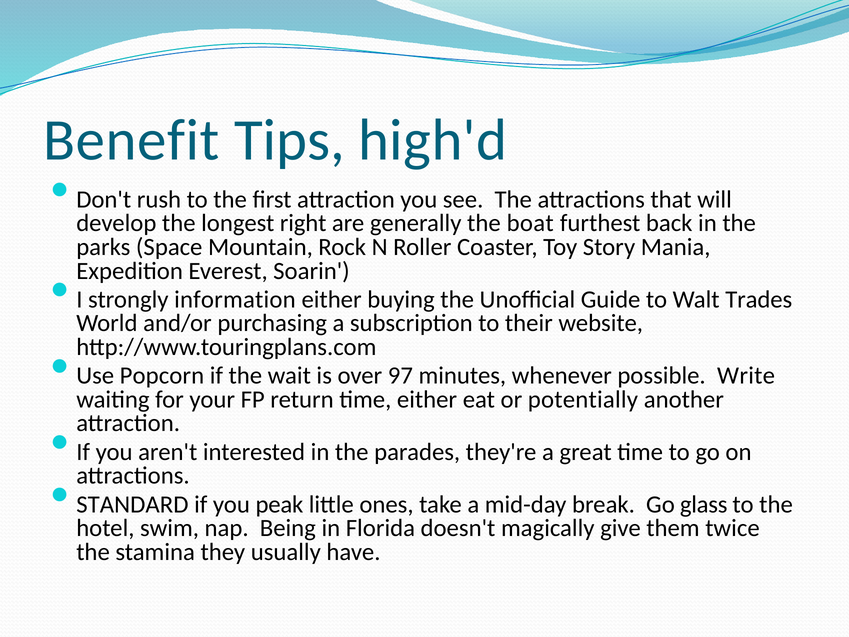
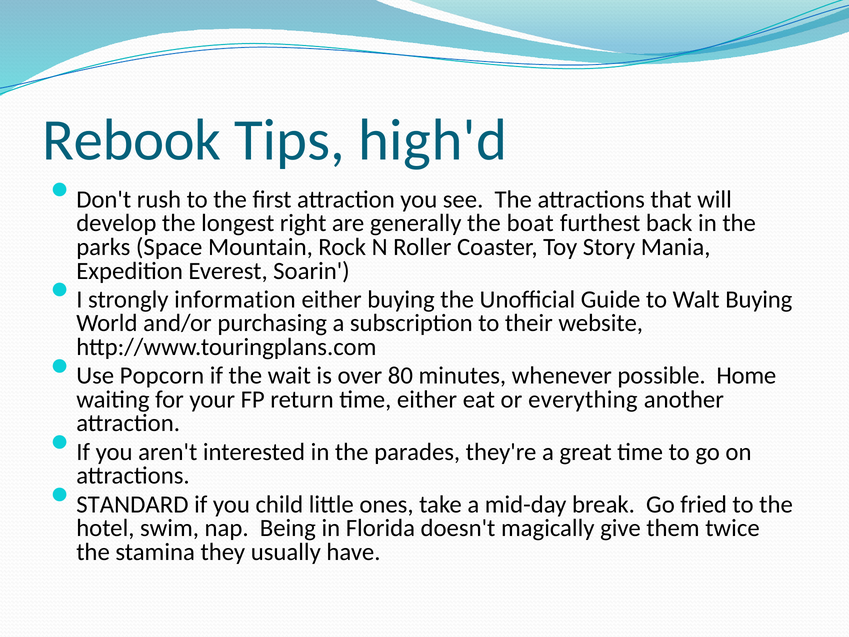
Benefit: Benefit -> Rebook
Walt Trades: Trades -> Buying
97: 97 -> 80
Write: Write -> Home
potentially: potentially -> everything
peak: peak -> child
glass: glass -> fried
